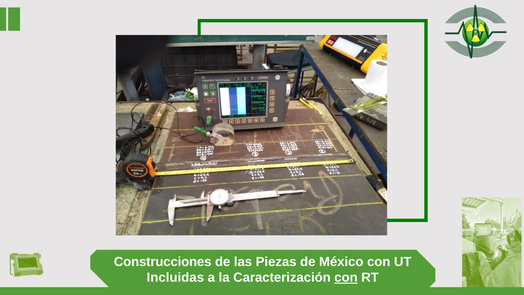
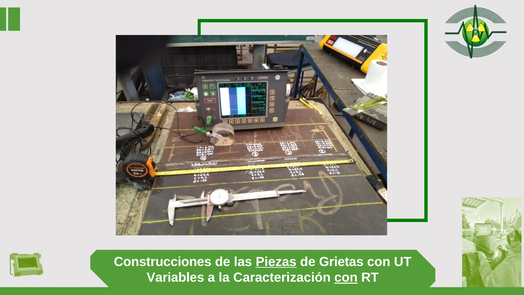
Piezas underline: none -> present
México: México -> Grietas
Incluidas: Incluidas -> Variables
